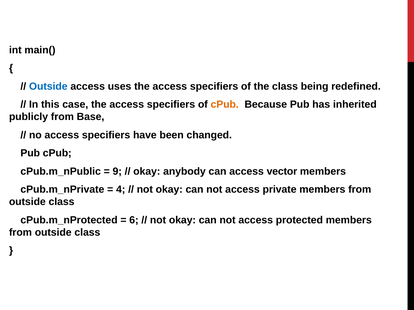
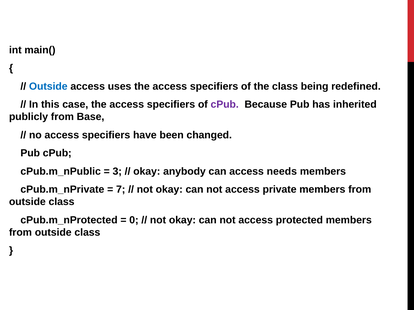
cPub at (225, 105) colour: orange -> purple
9: 9 -> 3
vector: vector -> needs
4: 4 -> 7
6: 6 -> 0
